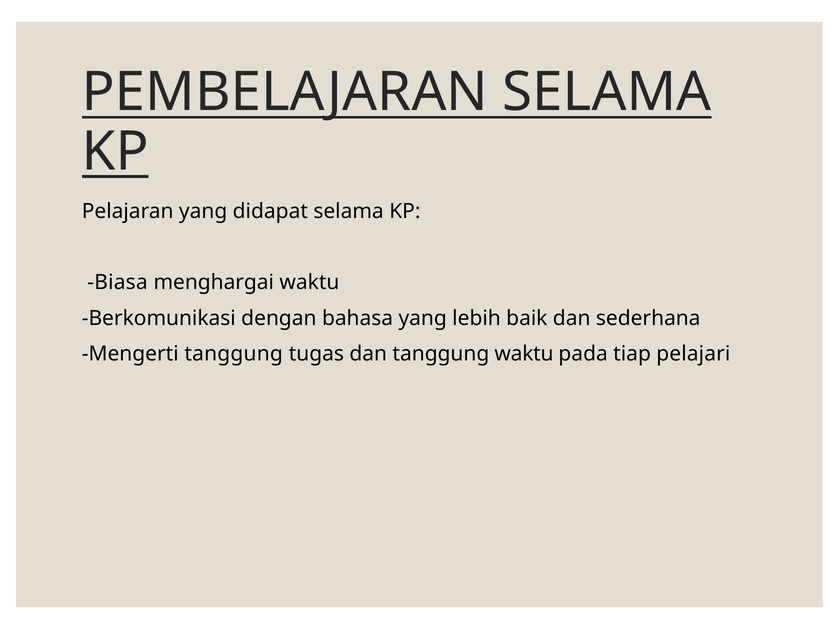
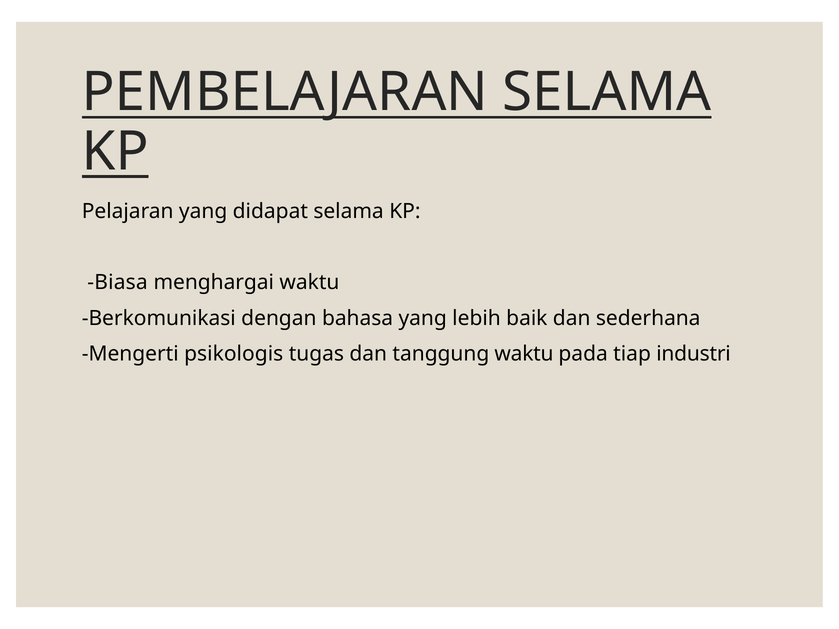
Mengerti tanggung: tanggung -> psikologis
pelajari: pelajari -> industri
